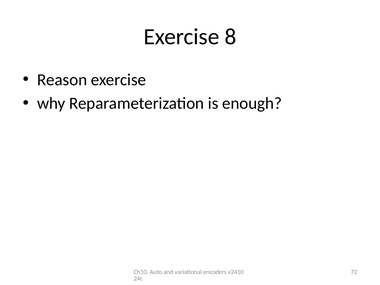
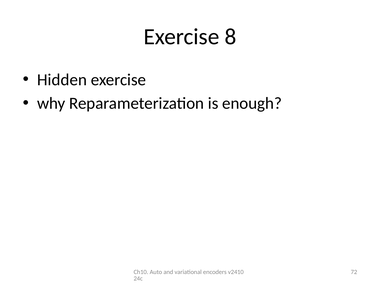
Reason: Reason -> Hidden
